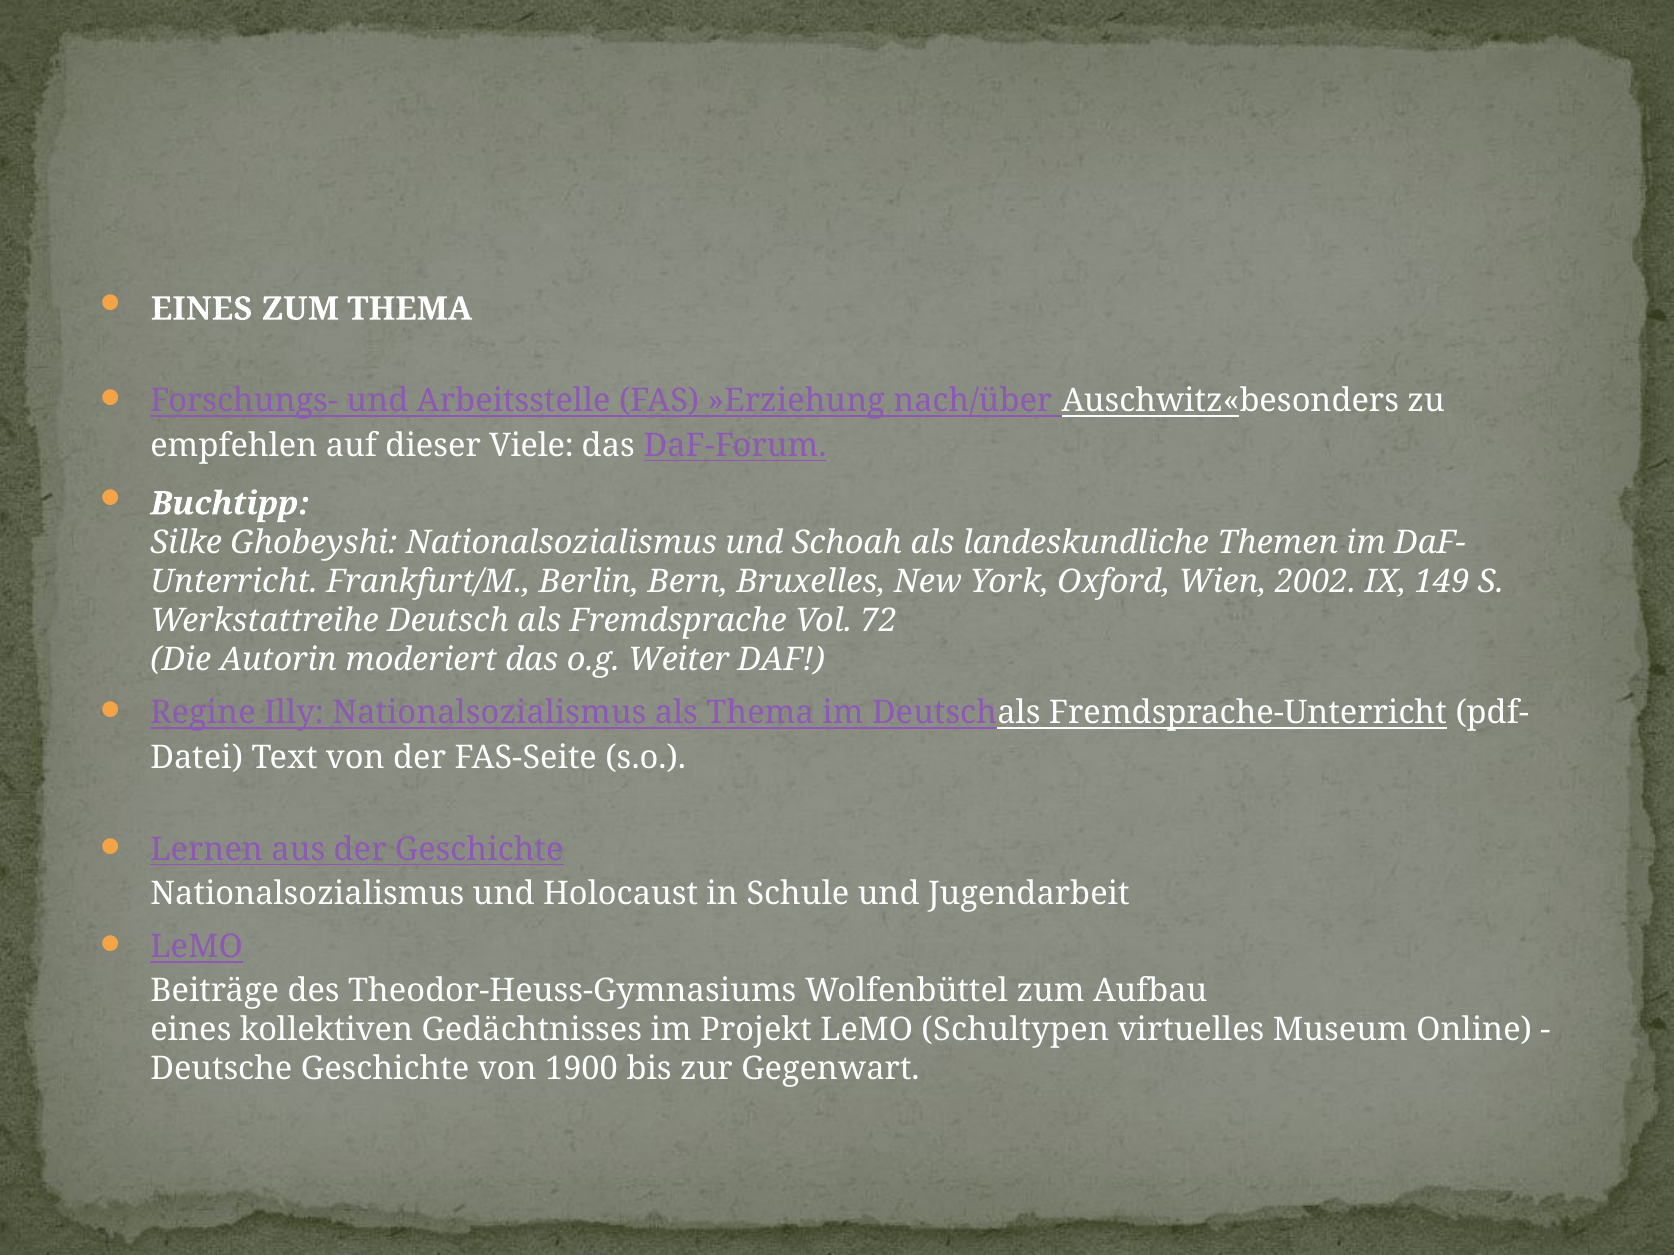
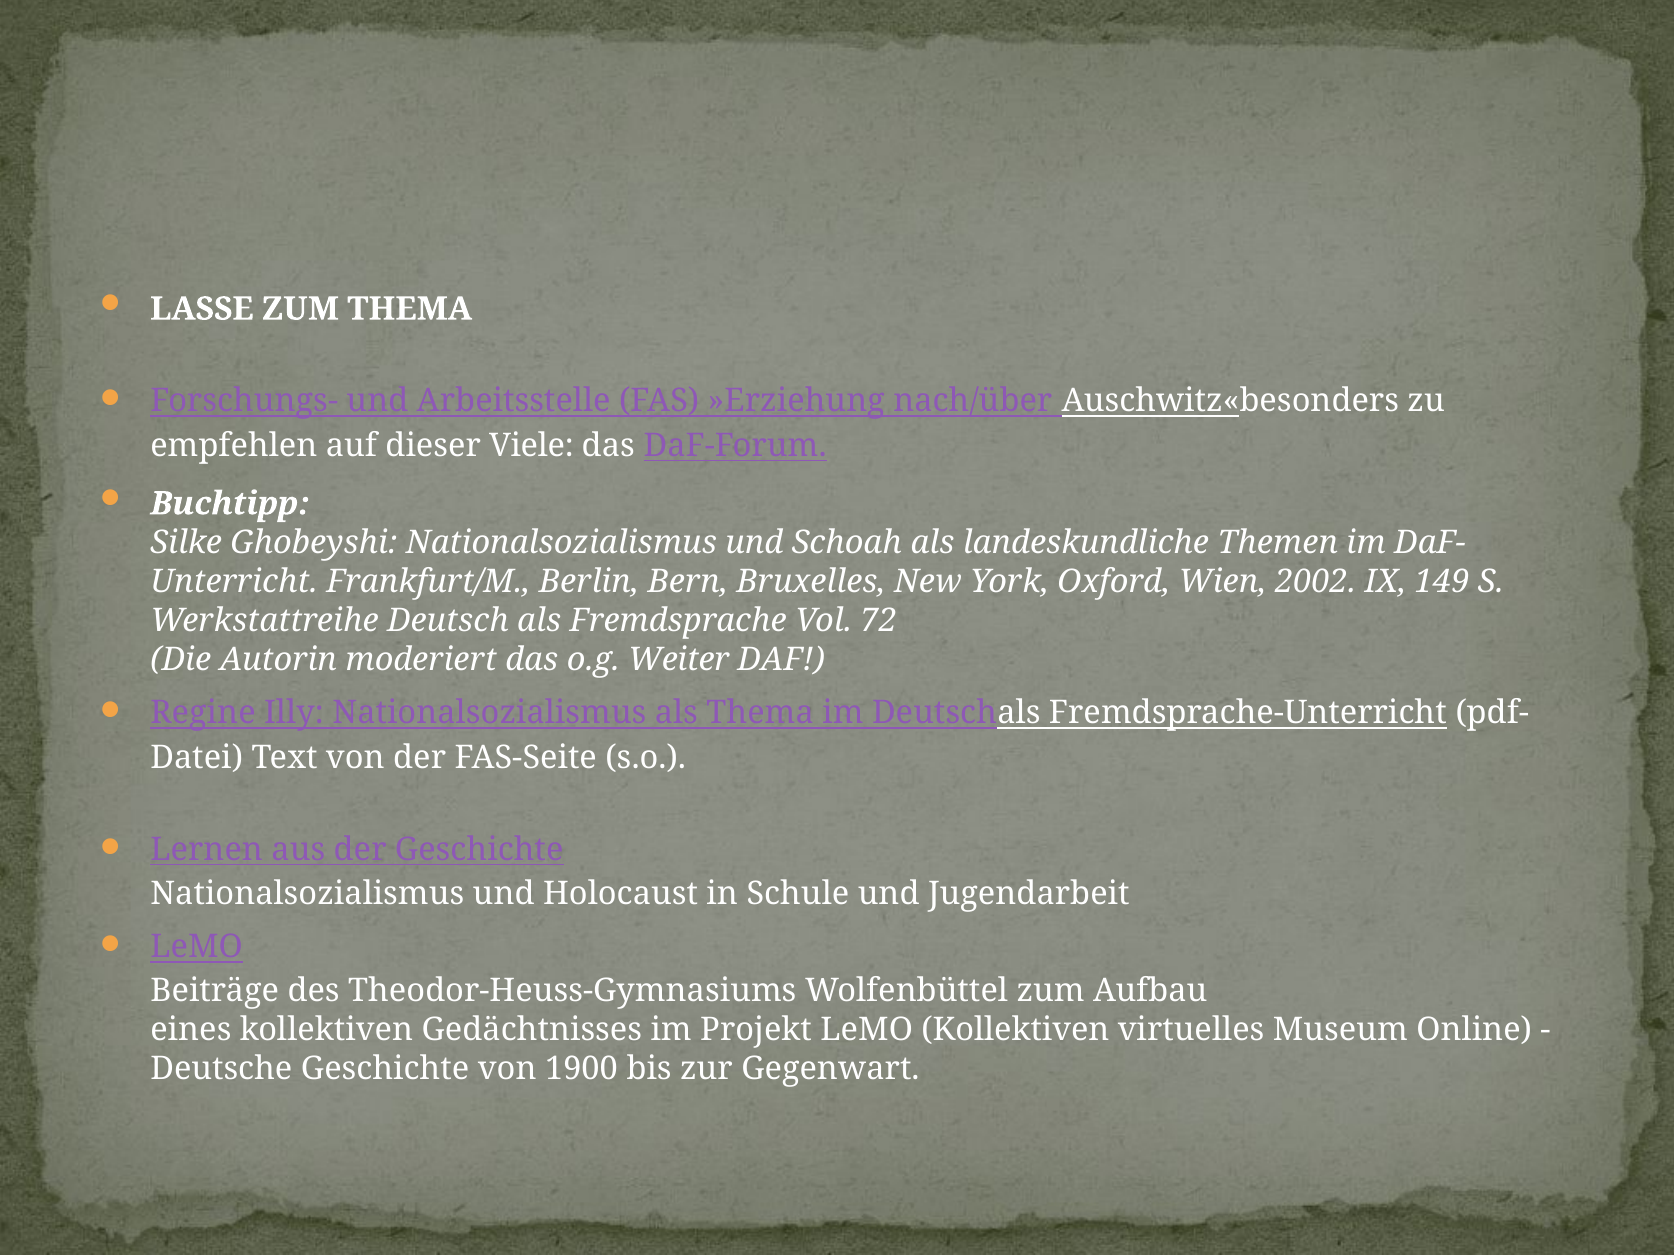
EINES at (202, 309): EINES -> LASSE
LeMO Schultypen: Schultypen -> Kollektiven
